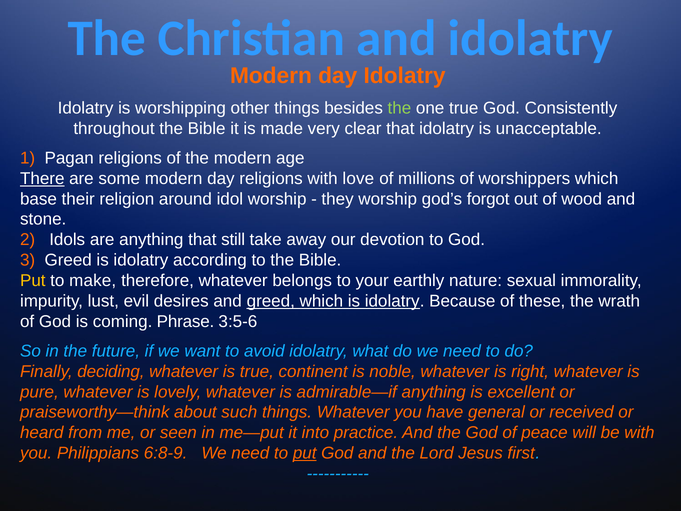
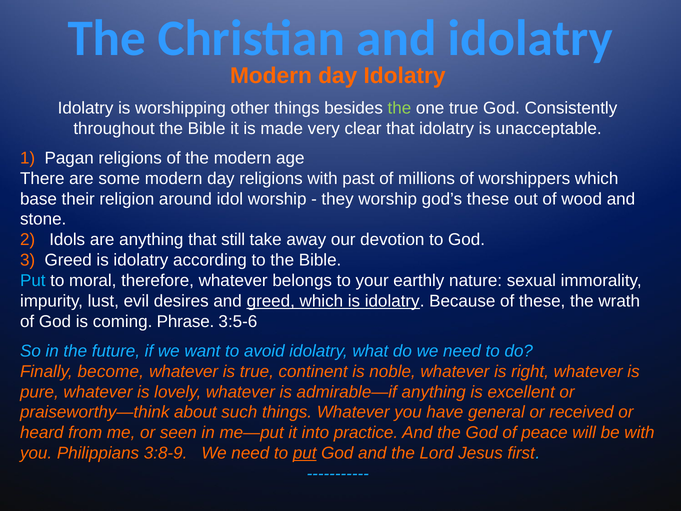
There underline: present -> none
love: love -> past
god’s forgot: forgot -> these
Put at (33, 281) colour: yellow -> light blue
make: make -> moral
deciding: deciding -> become
6:8-9: 6:8-9 -> 3:8-9
